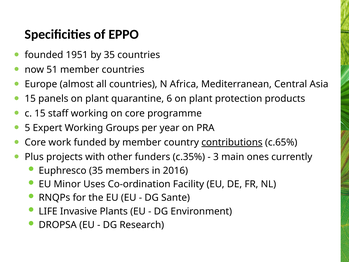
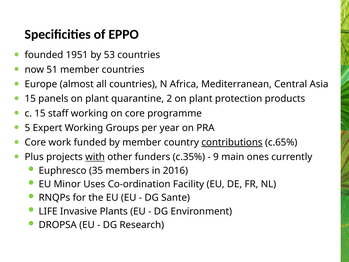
by 35: 35 -> 53
6: 6 -> 2
with underline: none -> present
3: 3 -> 9
